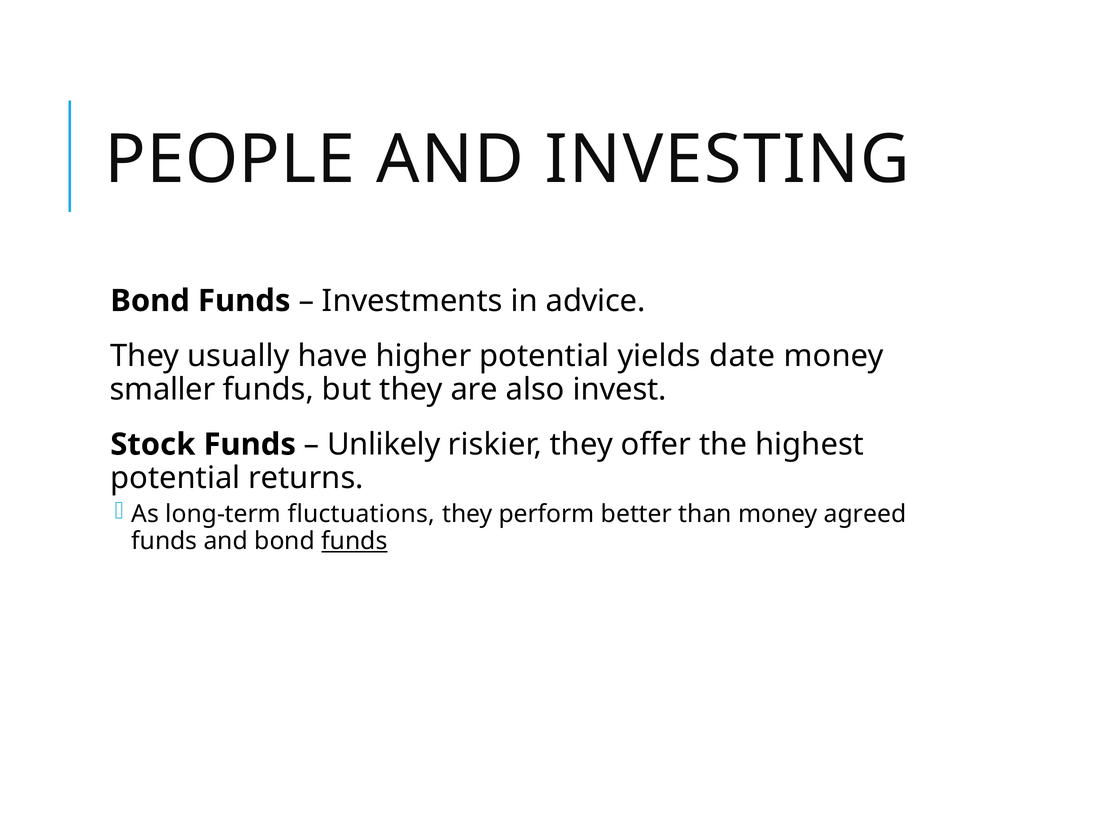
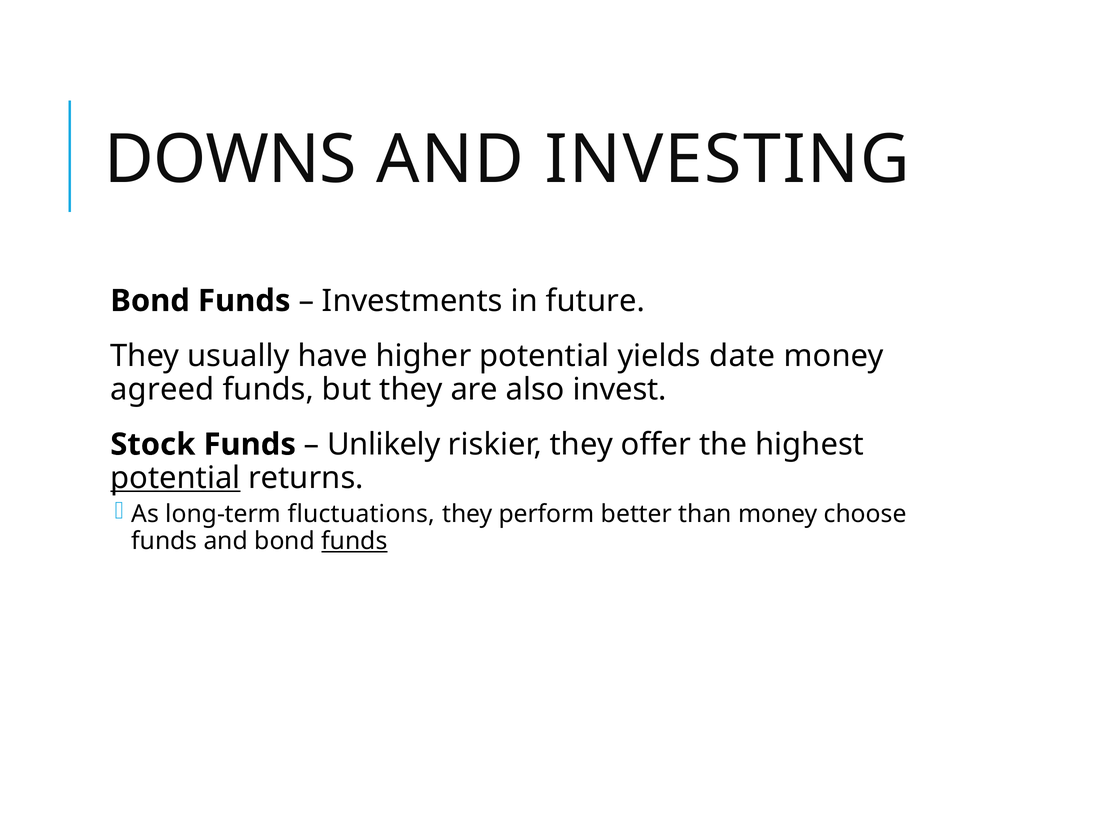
PEOPLE: PEOPLE -> DOWNS
advice: advice -> future
smaller: smaller -> agreed
potential at (175, 478) underline: none -> present
agreed: agreed -> choose
